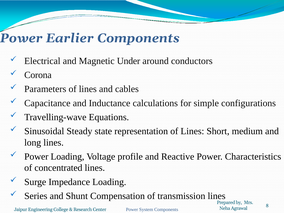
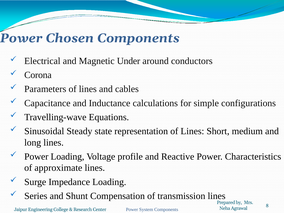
Earlier: Earlier -> Chosen
concentrated: concentrated -> approximate
